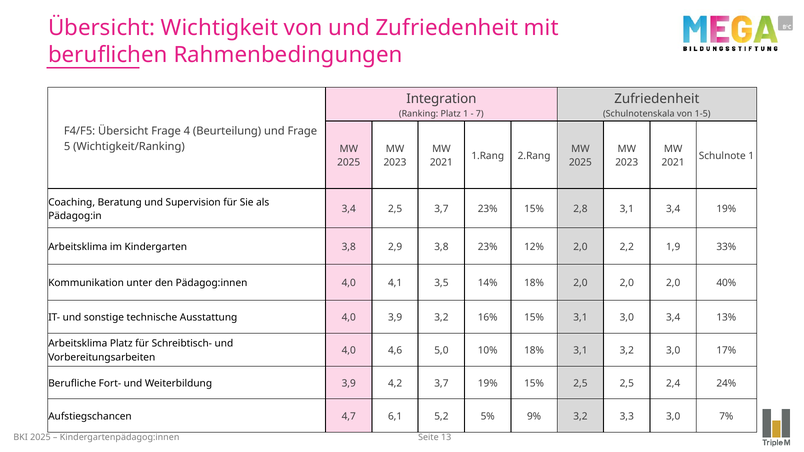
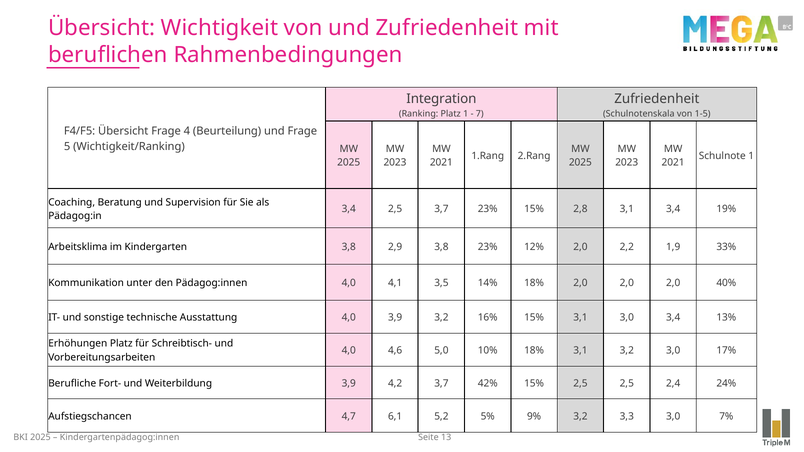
Arbeitsklima at (78, 344): Arbeitsklima -> Erhöhungen
3,7 19%: 19% -> 42%
